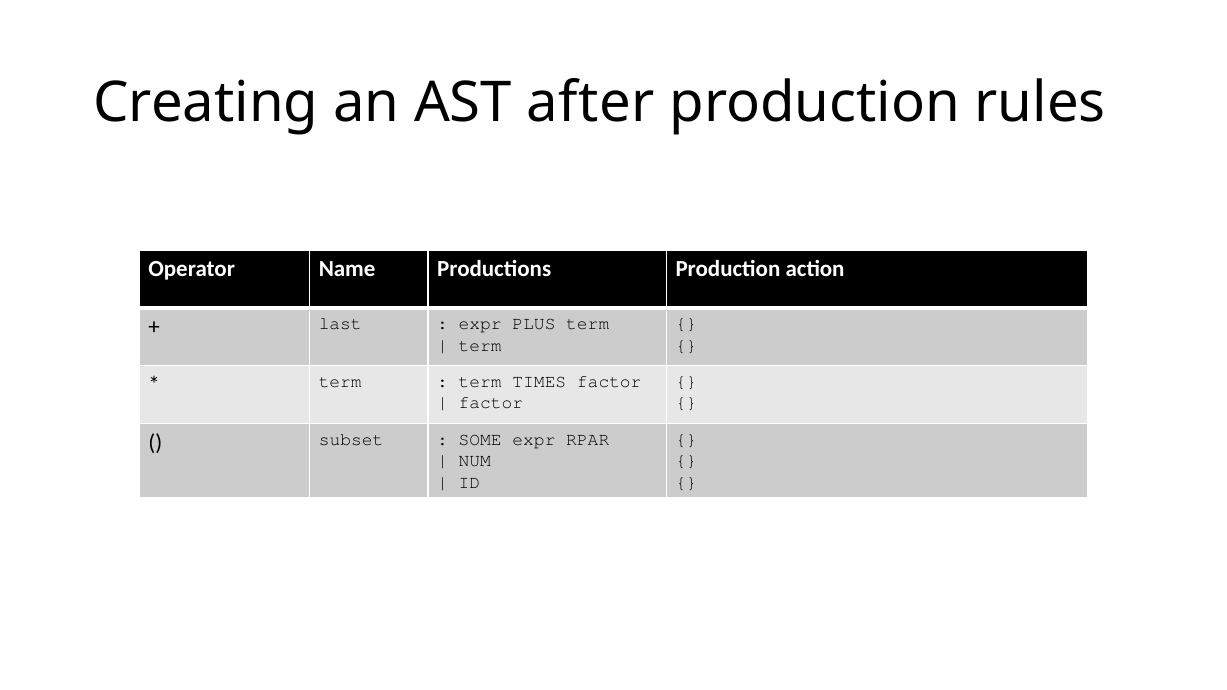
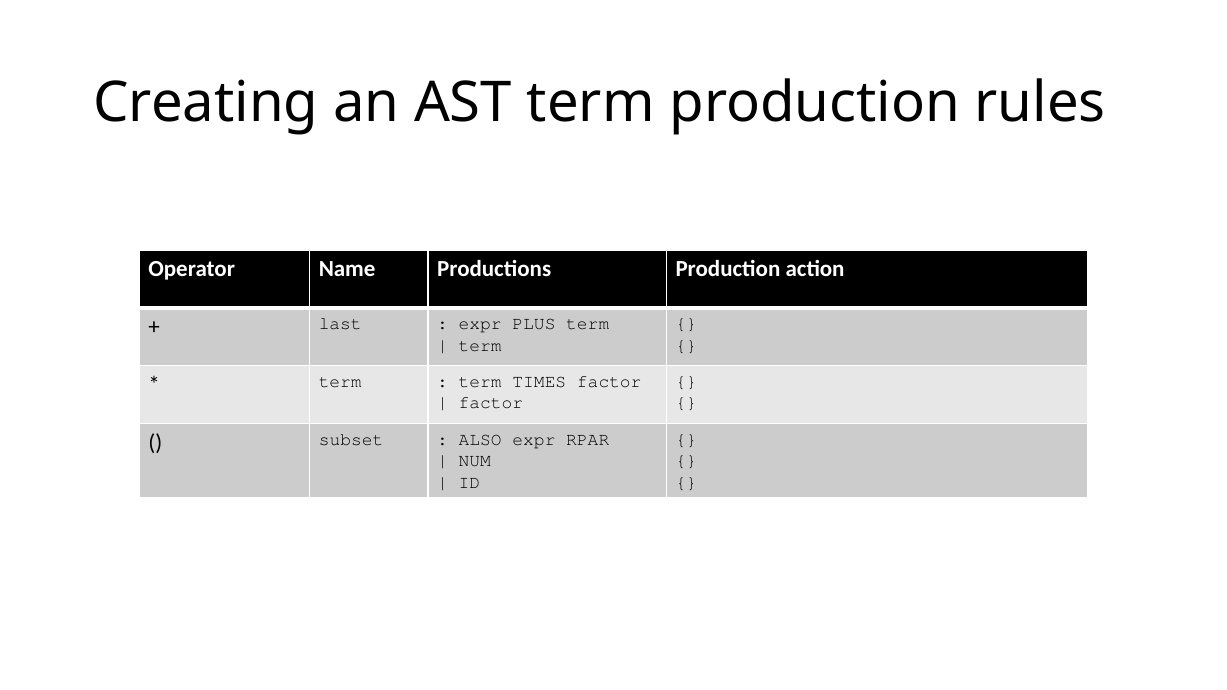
AST after: after -> term
SOME: SOME -> ALSO
